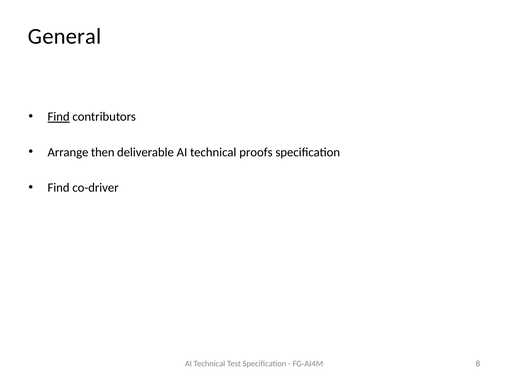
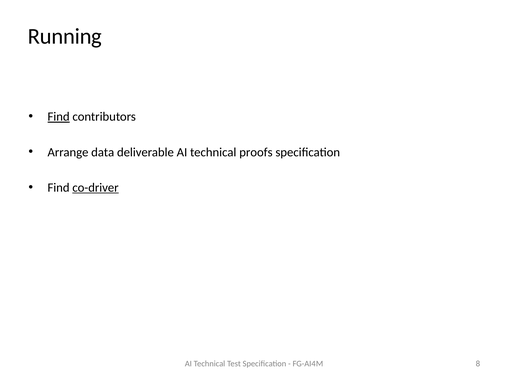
General: General -> Running
then: then -> data
co-driver underline: none -> present
